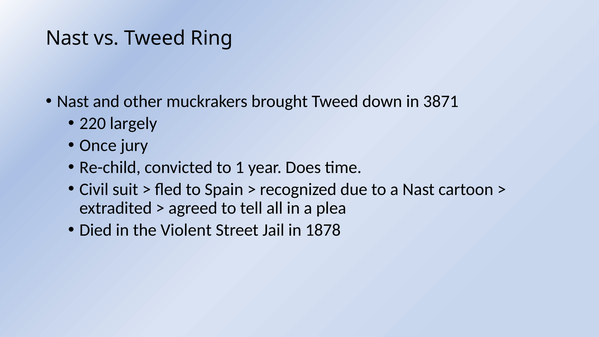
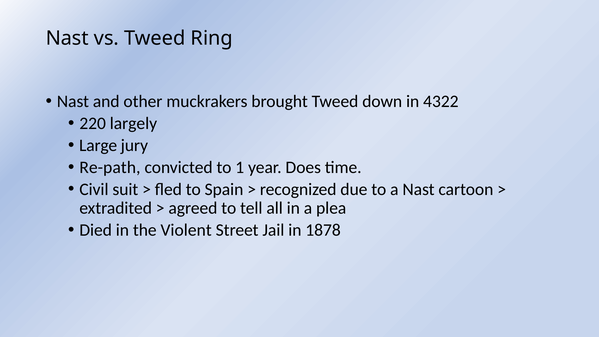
3871: 3871 -> 4322
Once: Once -> Large
Re-child: Re-child -> Re-path
